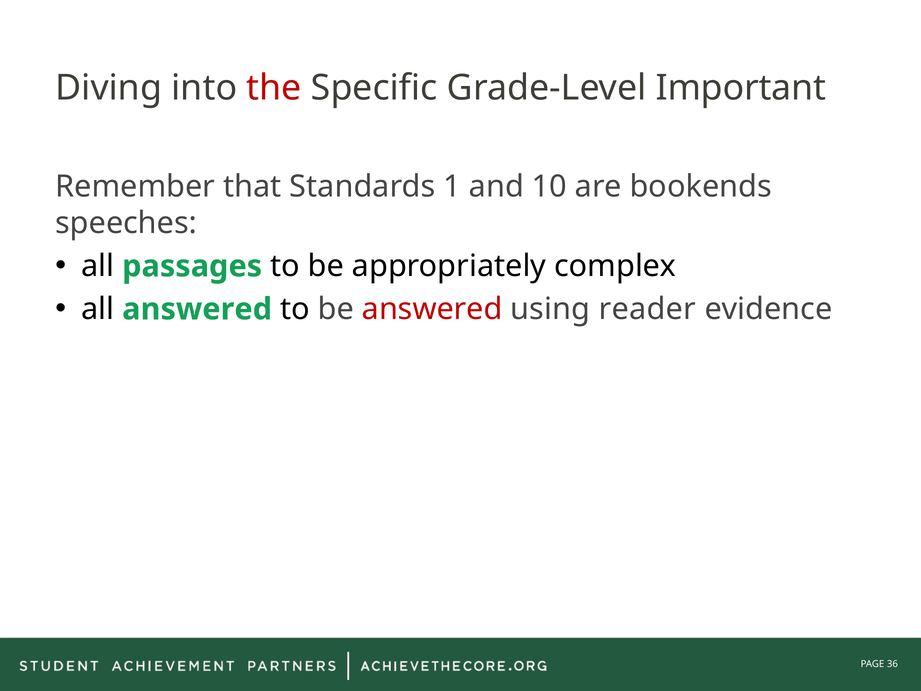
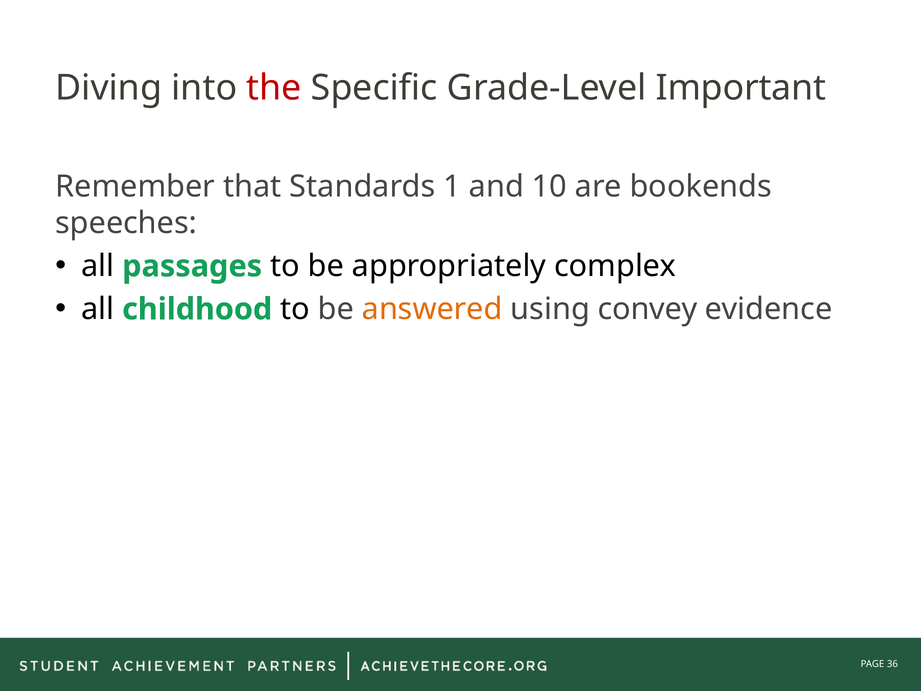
all answered: answered -> childhood
answered at (432, 309) colour: red -> orange
reader: reader -> convey
